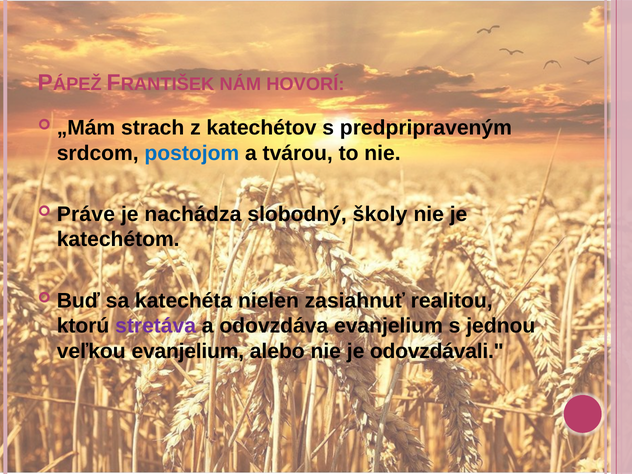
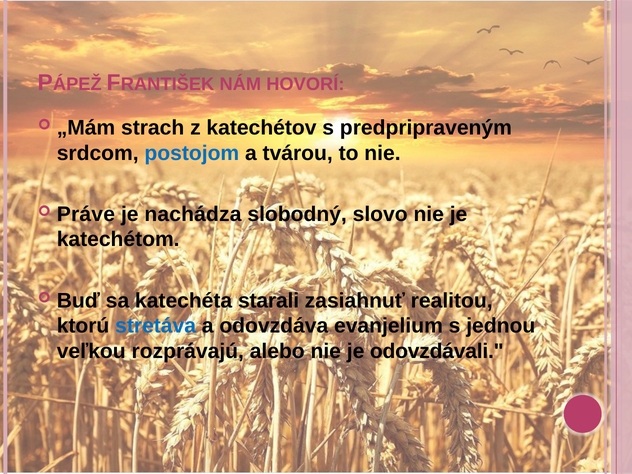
školy: školy -> slovo
nielen: nielen -> starali
stretáva colour: purple -> blue
veľkou evanjelium: evanjelium -> rozprávajú
